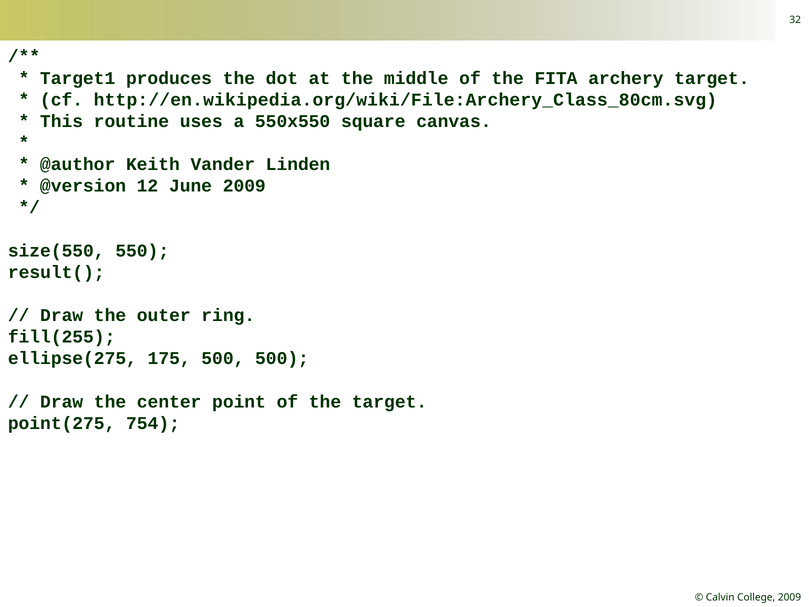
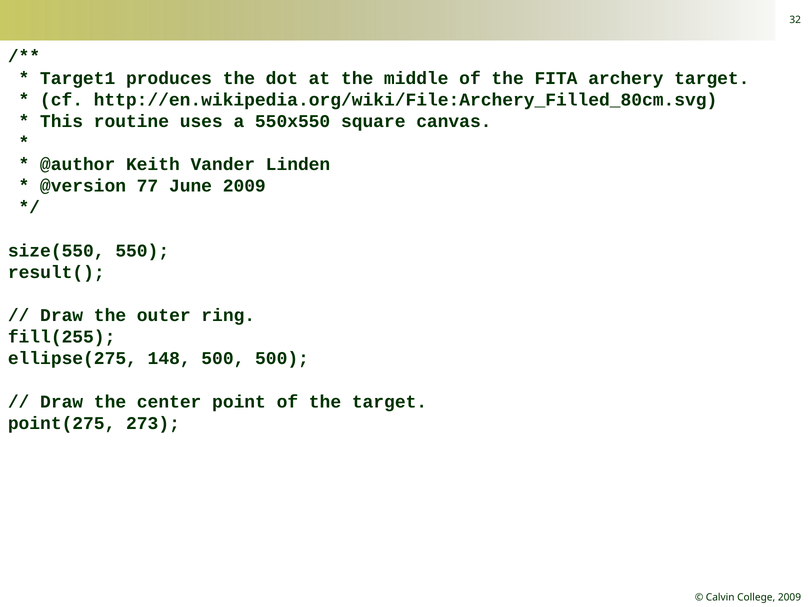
http://en.wikipedia.org/wiki/File:Archery_Class_80cm.svg: http://en.wikipedia.org/wiki/File:Archery_Class_80cm.svg -> http://en.wikipedia.org/wiki/File:Archery_Filled_80cm.svg
12: 12 -> 77
175: 175 -> 148
754: 754 -> 273
